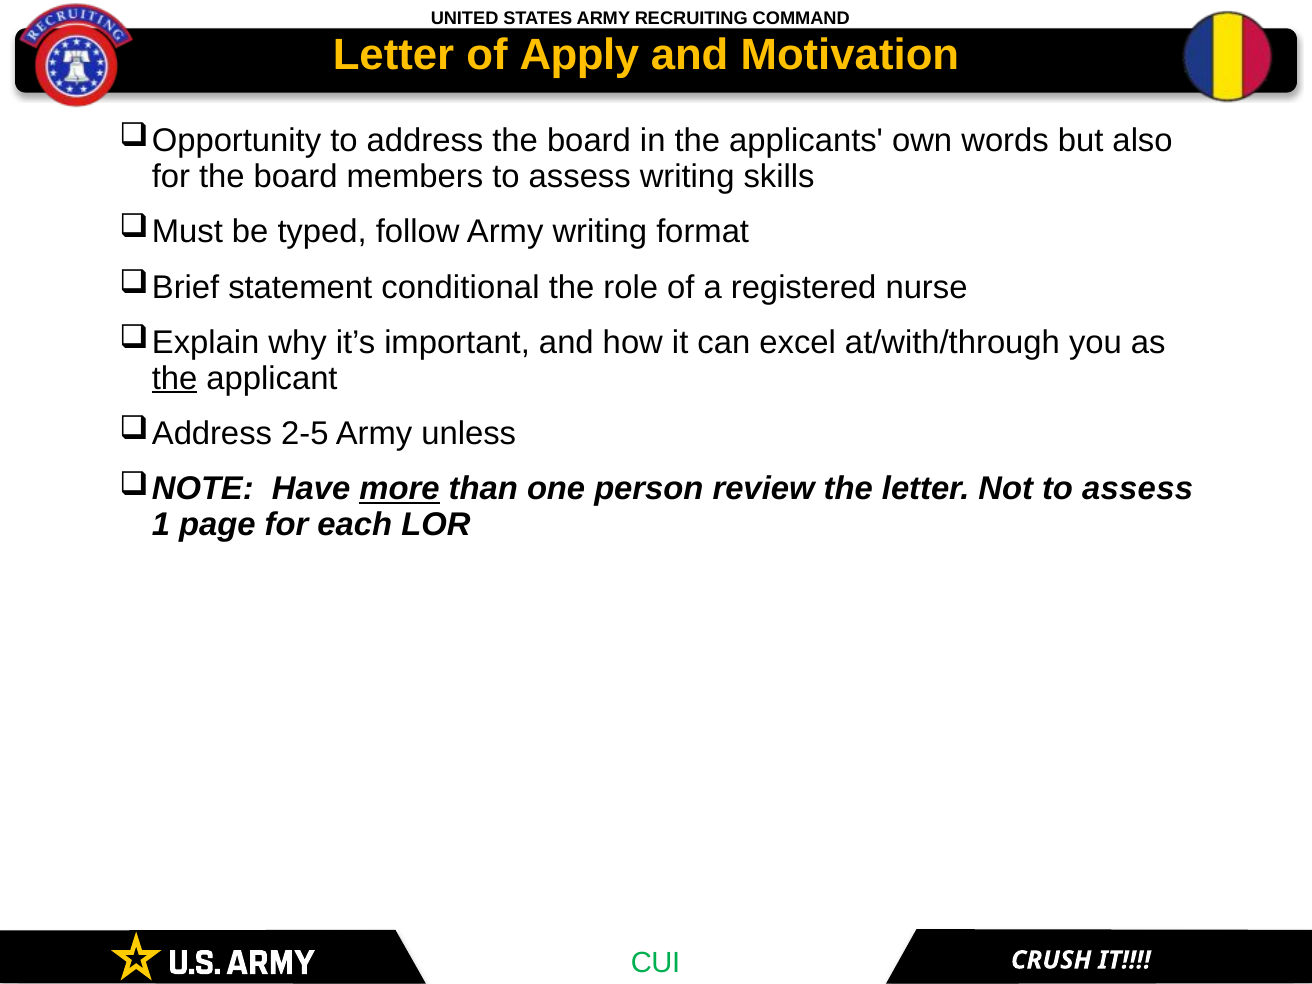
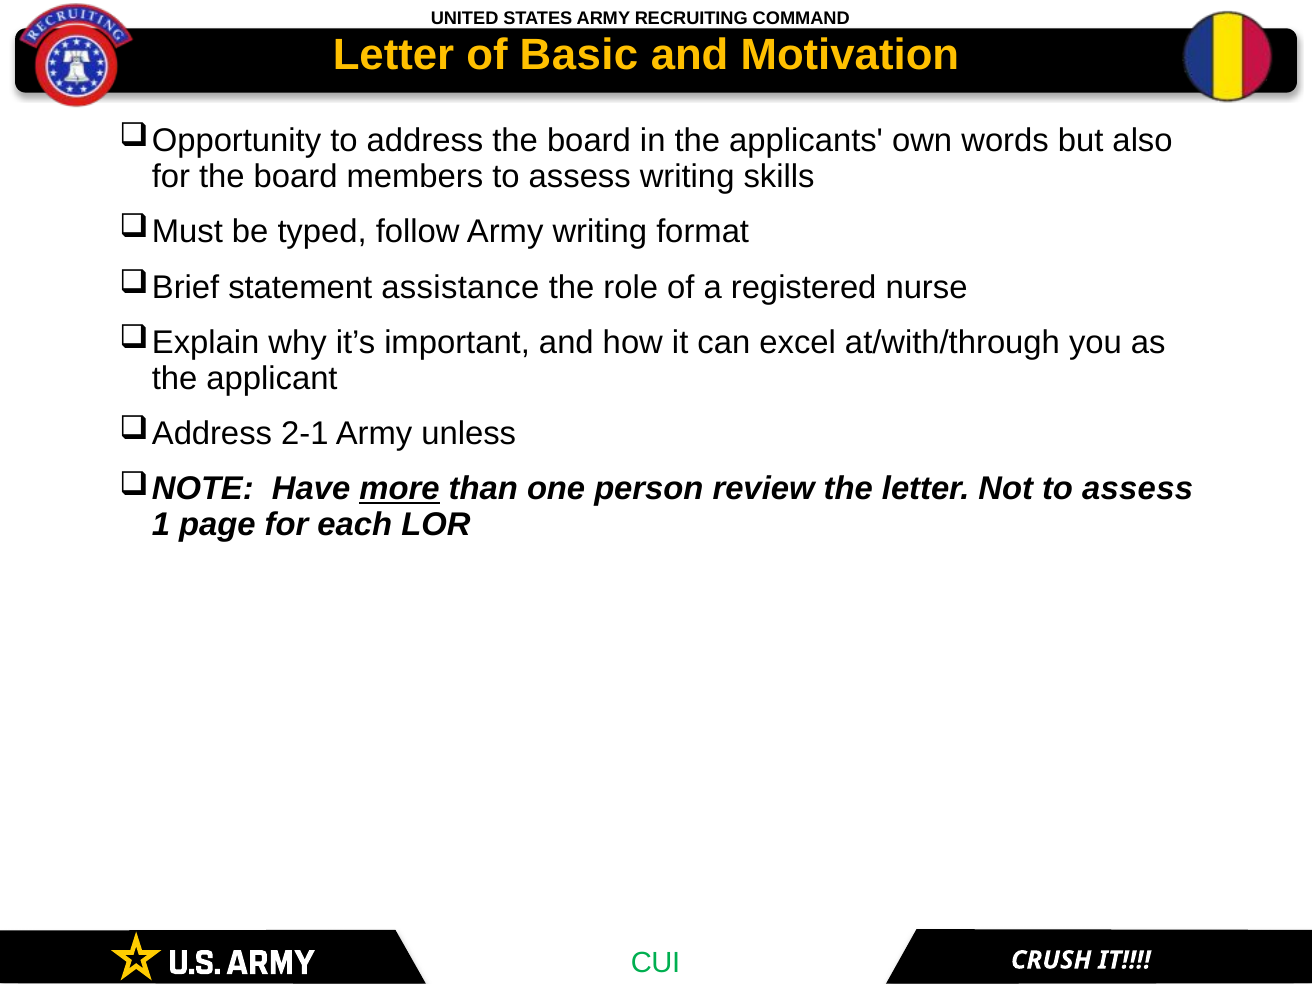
Apply: Apply -> Basic
conditional: conditional -> assistance
the at (175, 378) underline: present -> none
2-5: 2-5 -> 2-1
